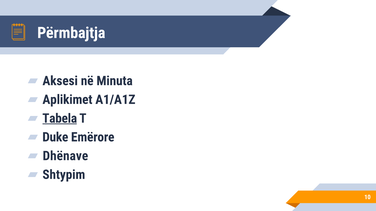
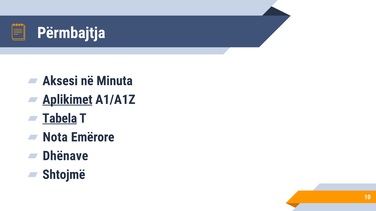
Aplikimet underline: none -> present
Duke: Duke -> Nota
Shtypim: Shtypim -> Shtojmë
